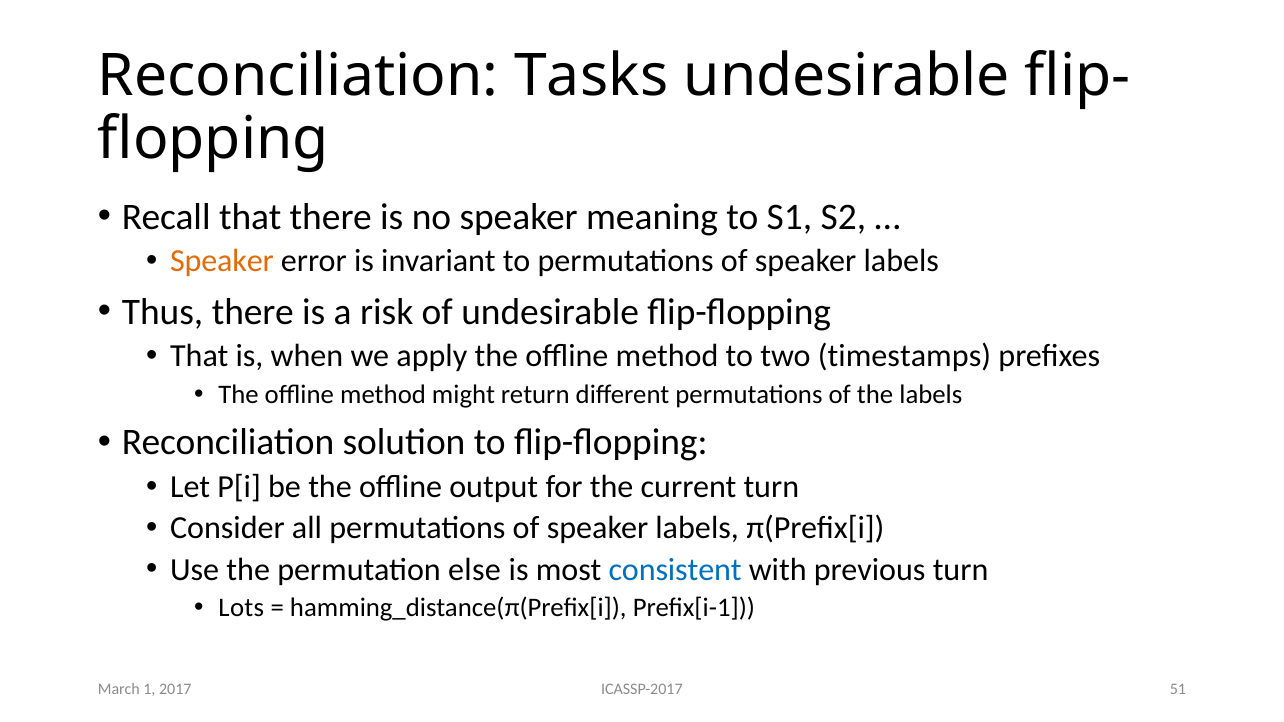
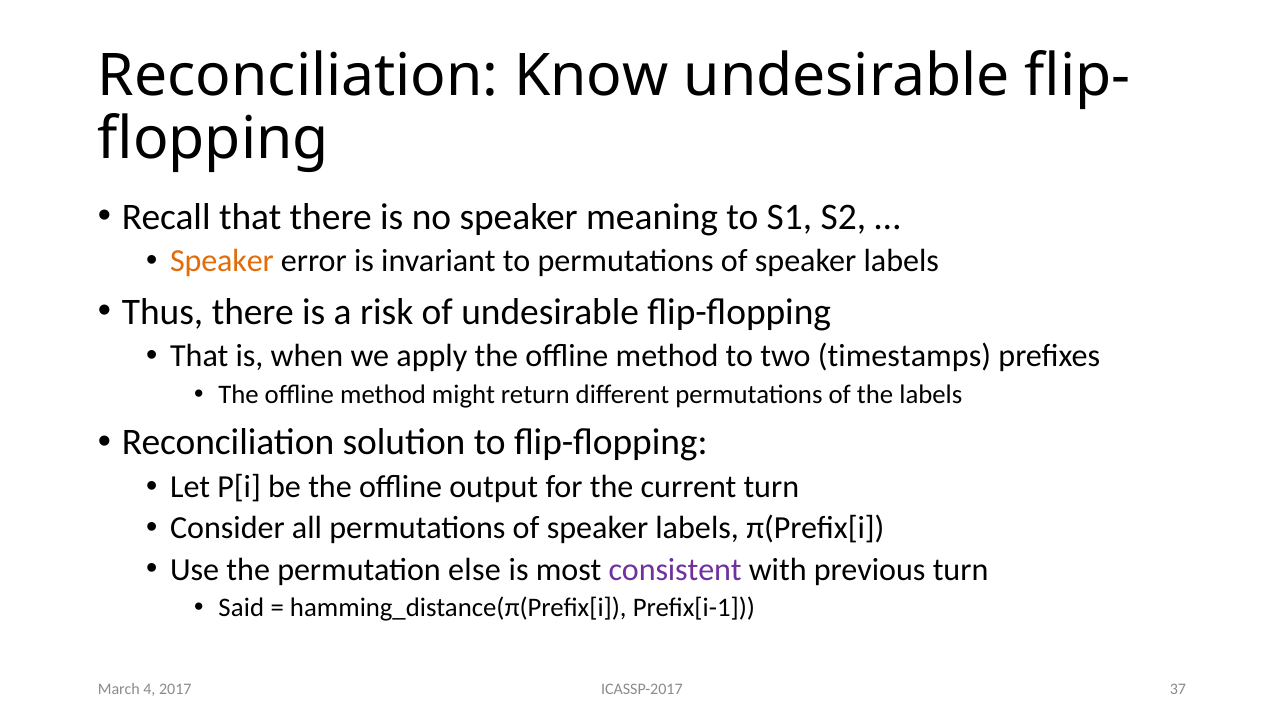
Tasks: Tasks -> Know
consistent colour: blue -> purple
Lots: Lots -> Said
51: 51 -> 37
1: 1 -> 4
